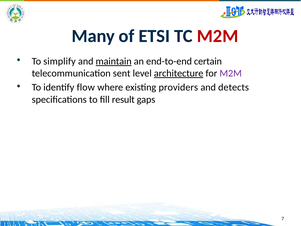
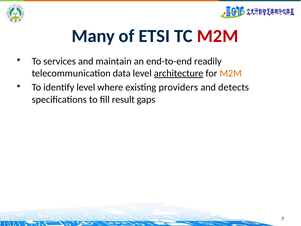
simplify: simplify -> services
maintain underline: present -> none
certain: certain -> readily
sent: sent -> data
M2M at (231, 73) colour: purple -> orange
identify flow: flow -> level
